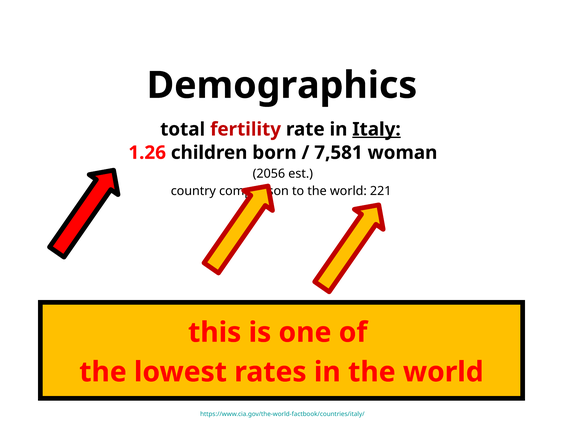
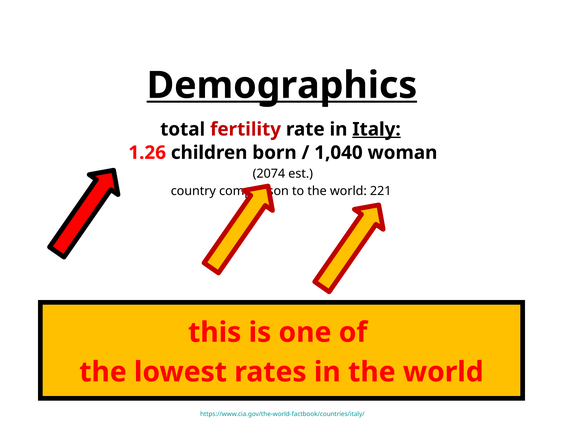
Demographics underline: none -> present
7,581: 7,581 -> 1,040
2056: 2056 -> 2074
